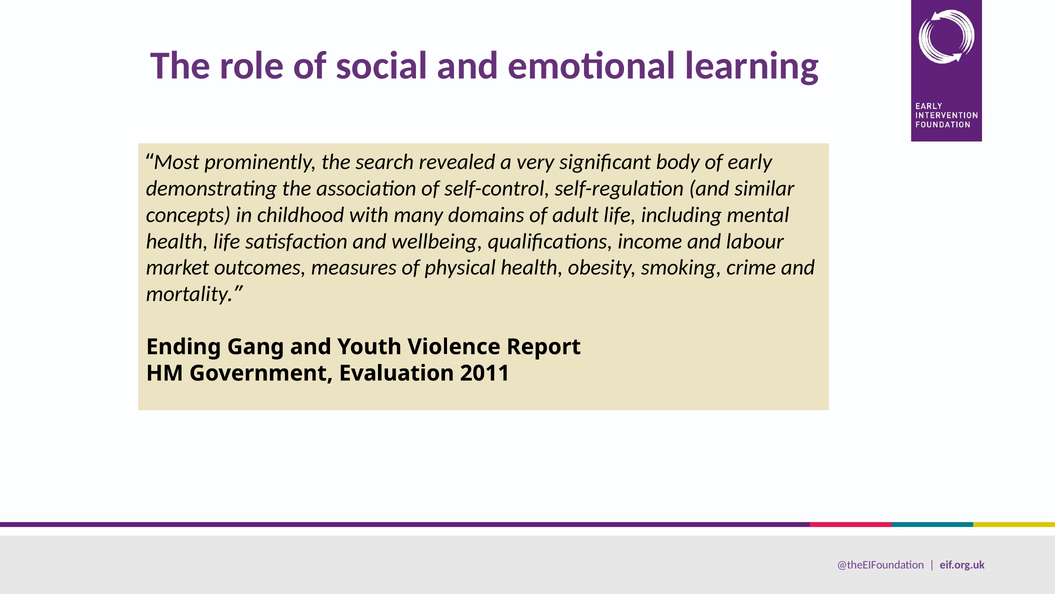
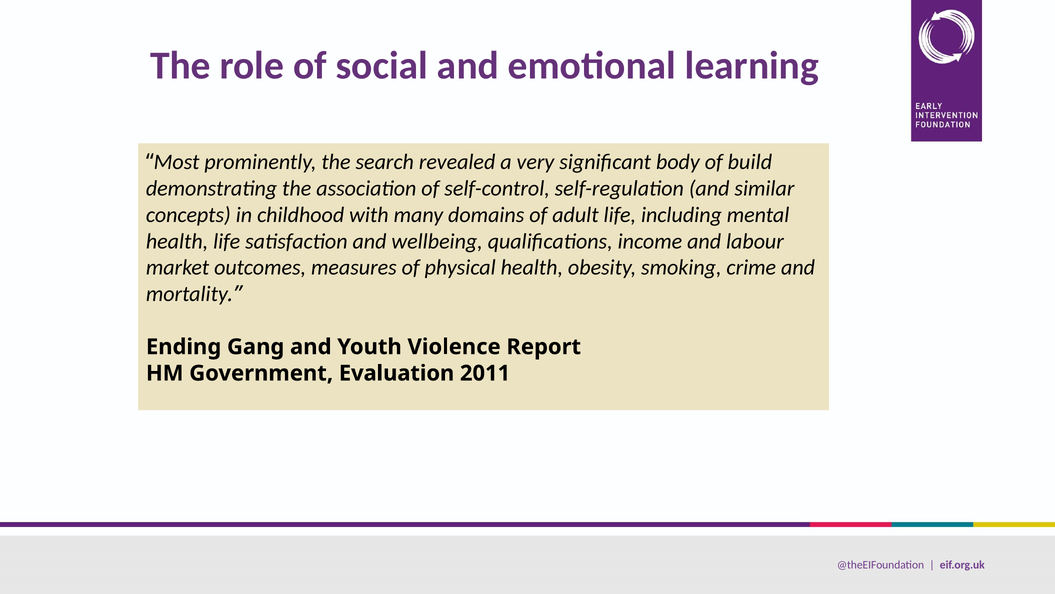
of early: early -> build
